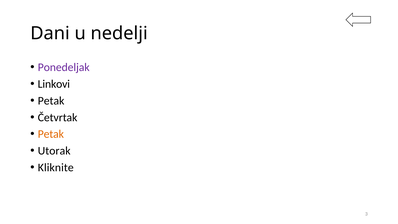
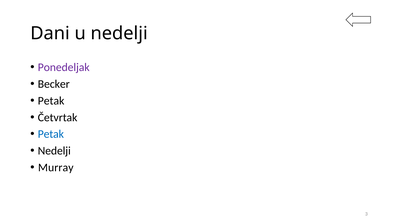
Linkovi: Linkovi -> Becker
Petak at (51, 134) colour: orange -> blue
Utorak at (54, 151): Utorak -> Nedelji
Kliknite: Kliknite -> Murray
